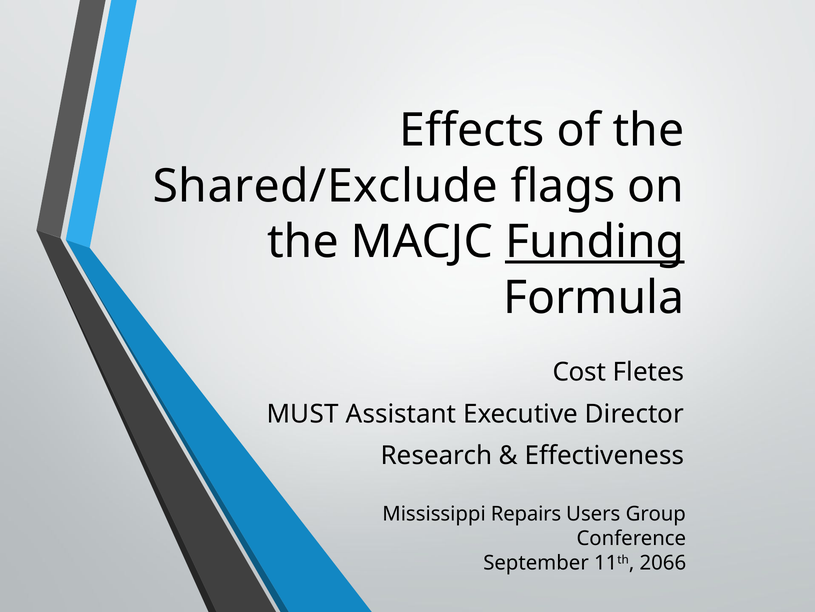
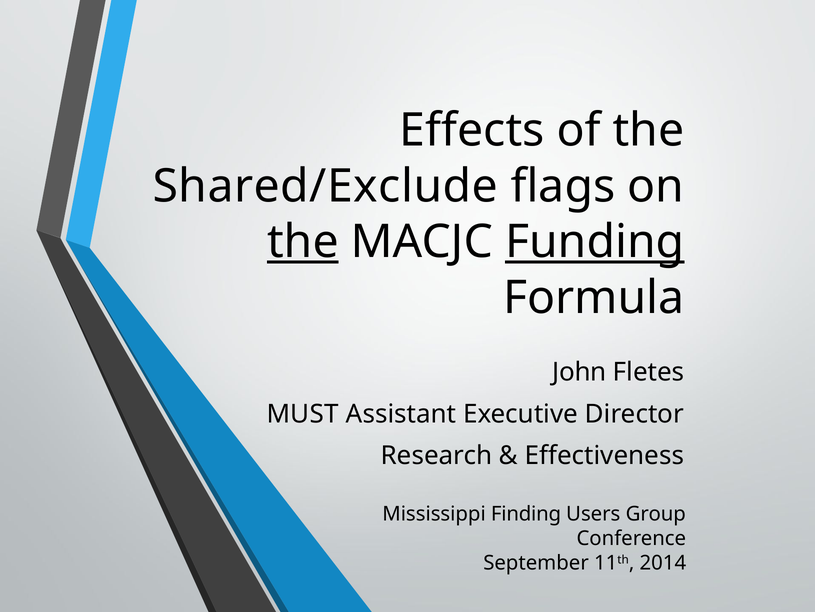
the at (303, 242) underline: none -> present
Cost: Cost -> John
Repairs: Repairs -> Finding
2066: 2066 -> 2014
